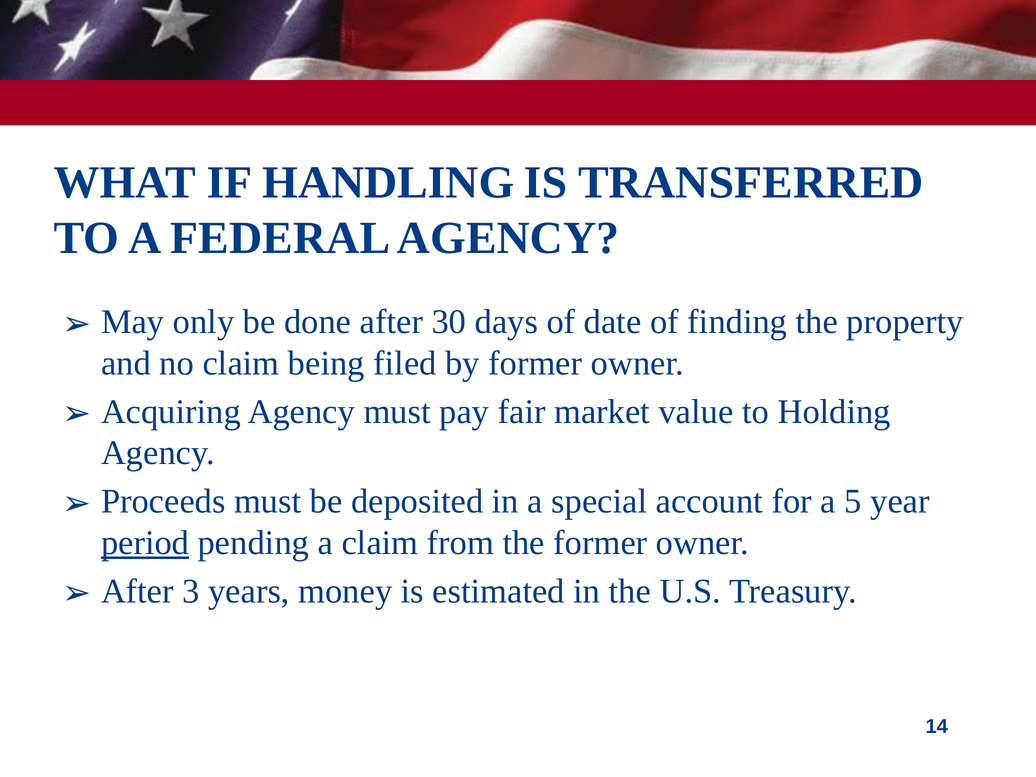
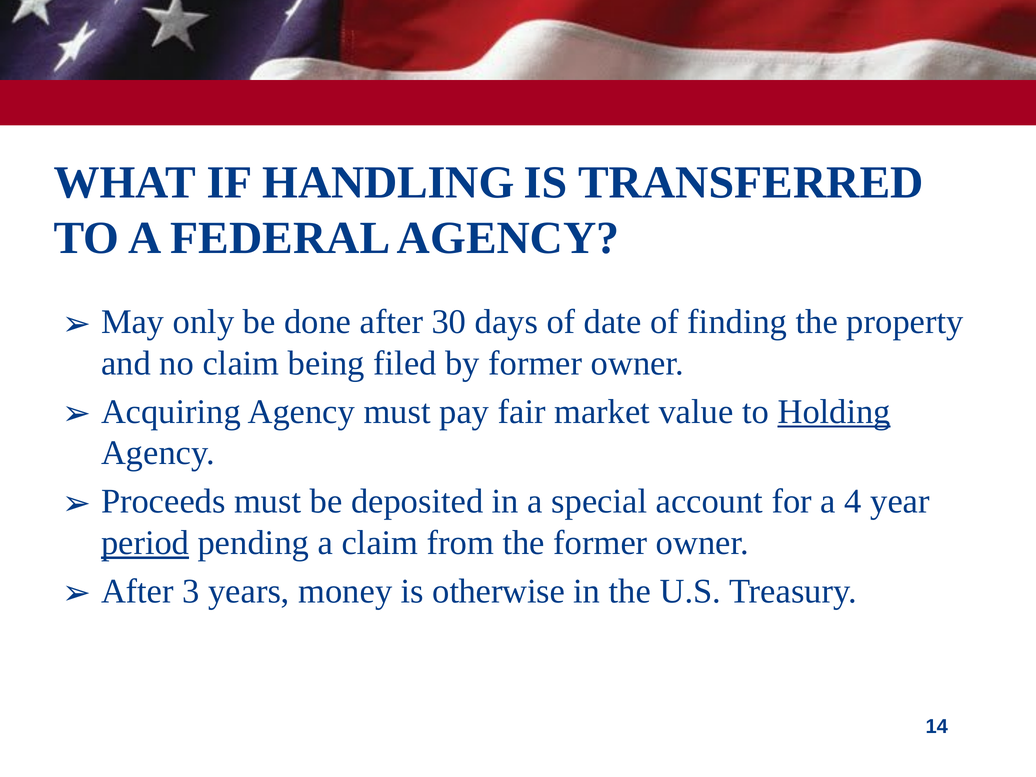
Holding underline: none -> present
5: 5 -> 4
estimated: estimated -> otherwise
